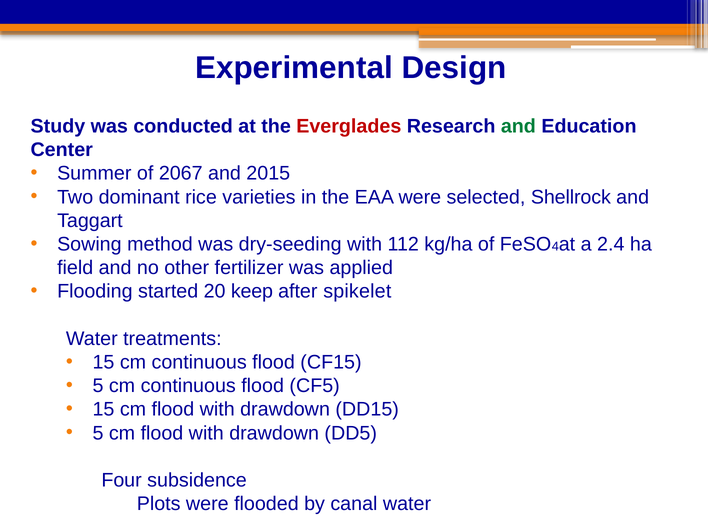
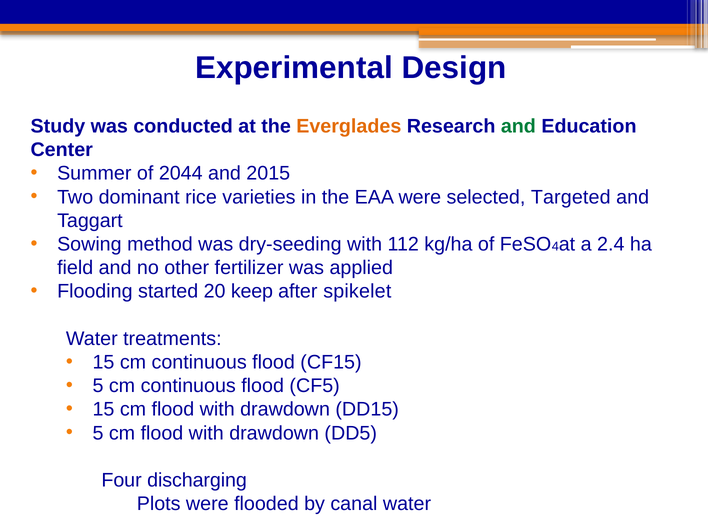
Everglades colour: red -> orange
2067: 2067 -> 2044
Shellrock: Shellrock -> Targeted
subsidence: subsidence -> discharging
